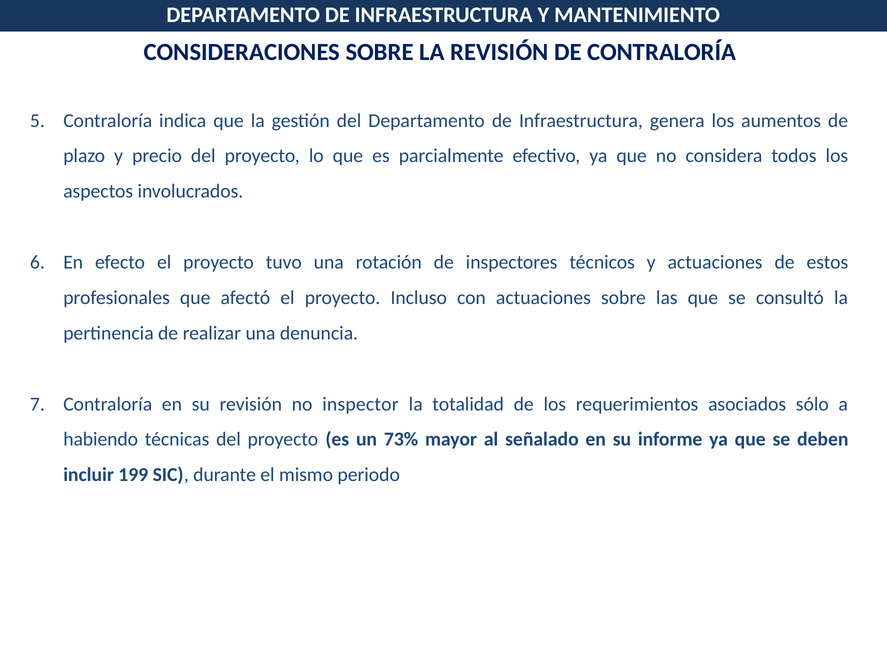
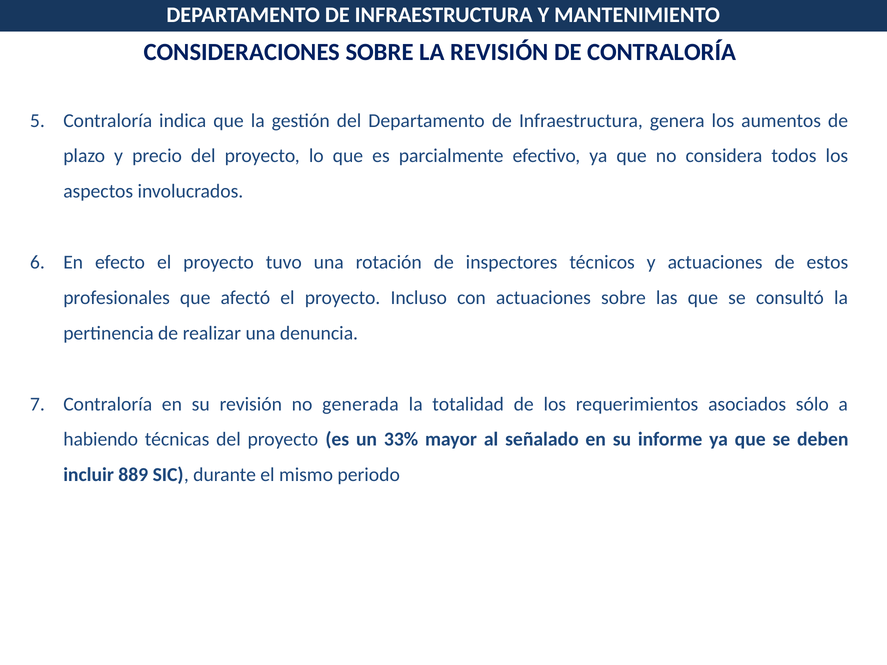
inspector: inspector -> generada
73%: 73% -> 33%
199: 199 -> 889
